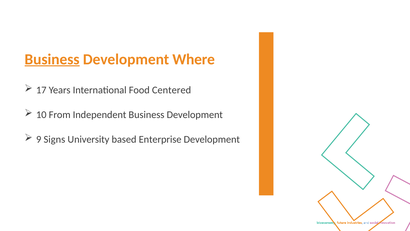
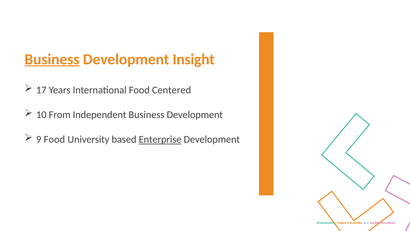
Where: Where -> Insight
9 Signs: Signs -> Food
Enterprise underline: none -> present
